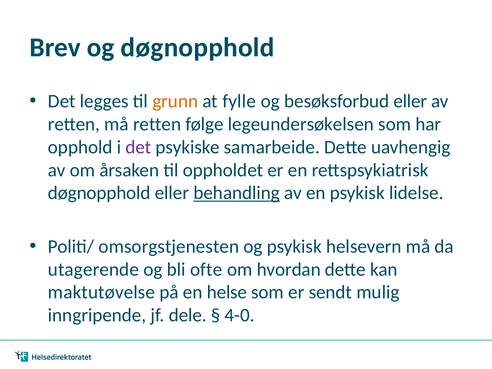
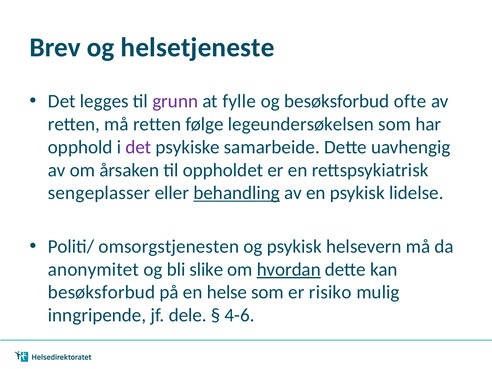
og døgnopphold: døgnopphold -> helsetjeneste
grunn colour: orange -> purple
besøksforbud eller: eller -> ofte
døgnopphold at (99, 193): døgnopphold -> sengeplasser
utagerende: utagerende -> anonymitet
ofte: ofte -> slike
hvordan underline: none -> present
maktutøvelse at (102, 292): maktutøvelse -> besøksforbud
sendt: sendt -> risiko
4-0: 4-0 -> 4-6
